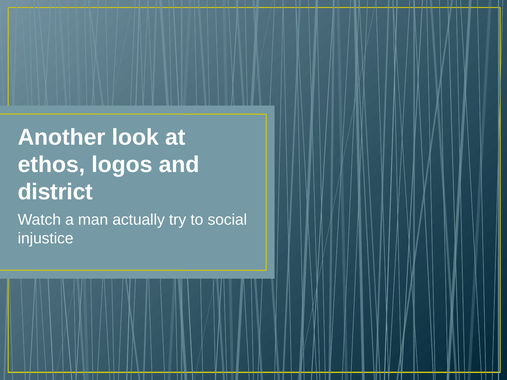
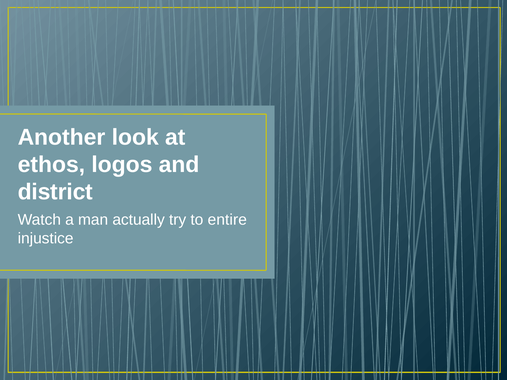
social: social -> entire
